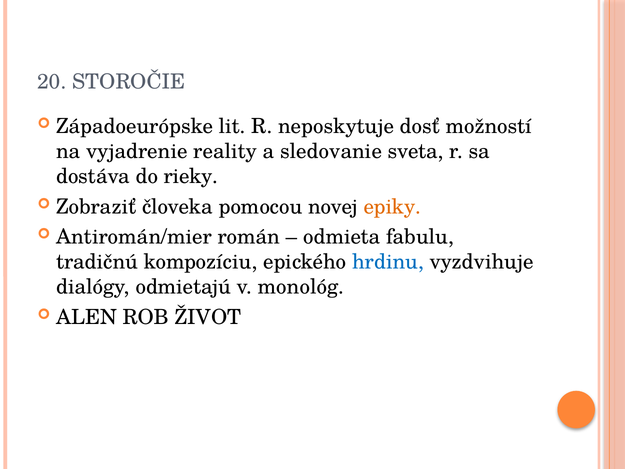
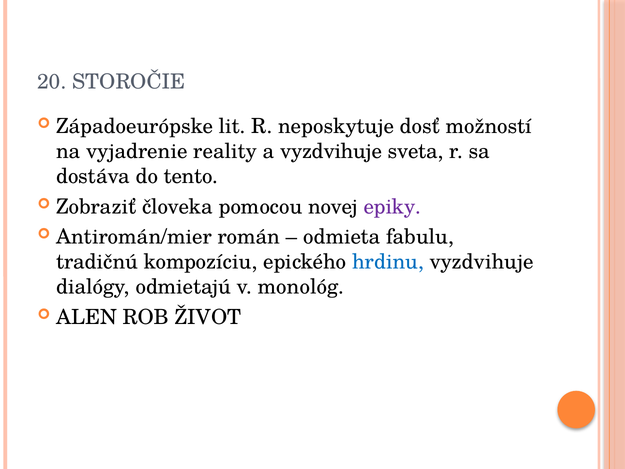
a sledovanie: sledovanie -> vyzdvihuje
rieky: rieky -> tento
epiky colour: orange -> purple
